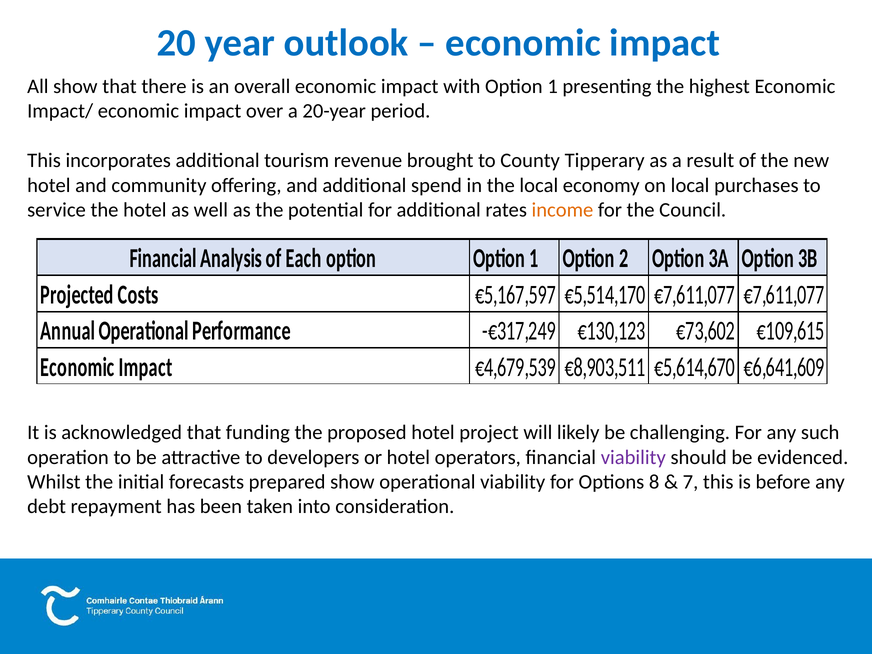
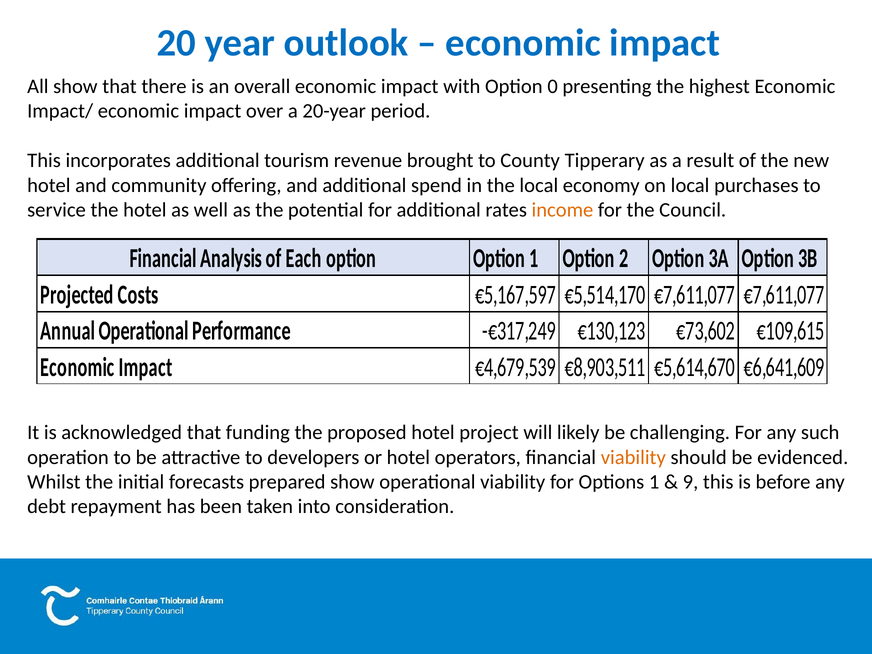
with Option 1: 1 -> 0
viability at (633, 457) colour: purple -> orange
Options 8: 8 -> 1
7: 7 -> 9
